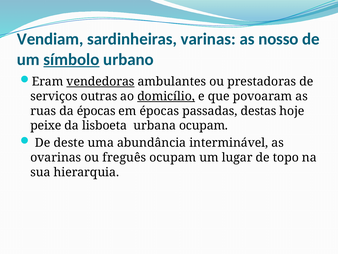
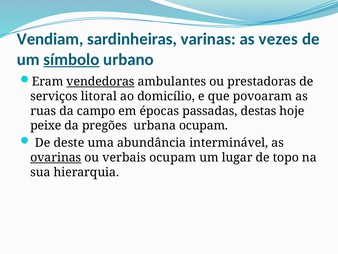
nosso: nosso -> vezes
outras: outras -> litoral
domicílio underline: present -> none
da épocas: épocas -> campo
lisboeta: lisboeta -> pregões
ovarinas underline: none -> present
freguês: freguês -> verbais
